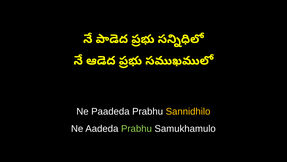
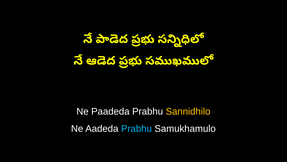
Prabhu at (136, 128) colour: light green -> light blue
